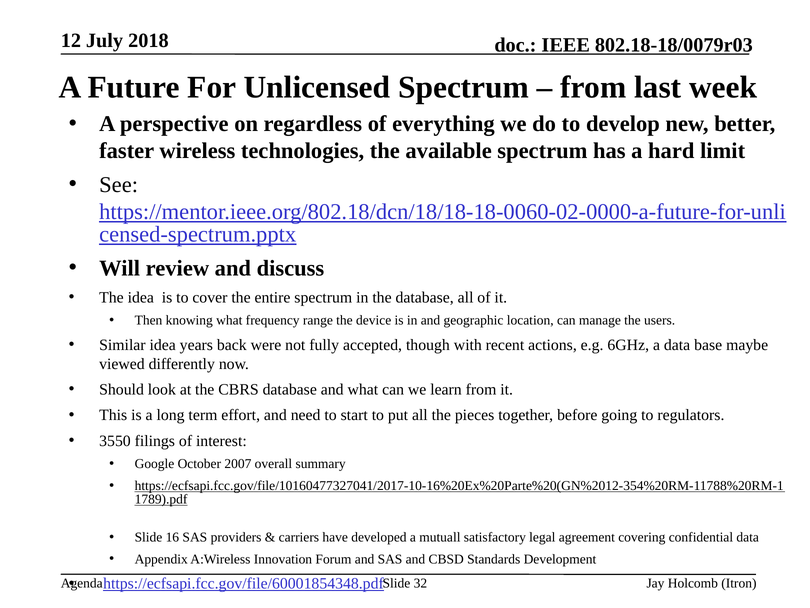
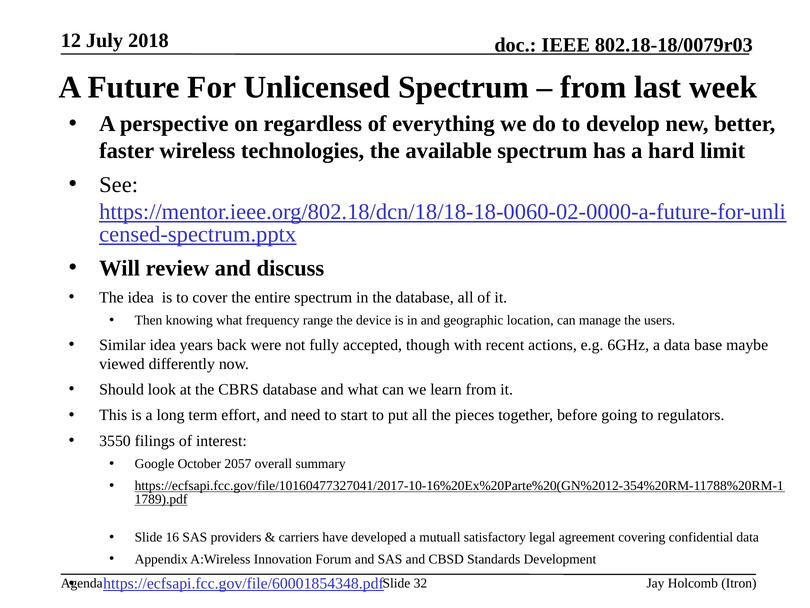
2007: 2007 -> 2057
